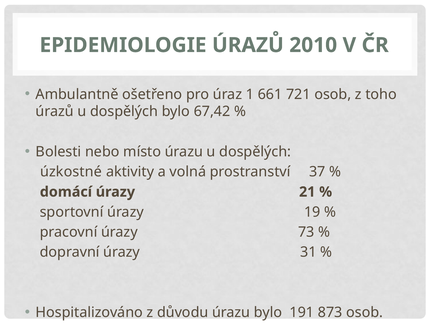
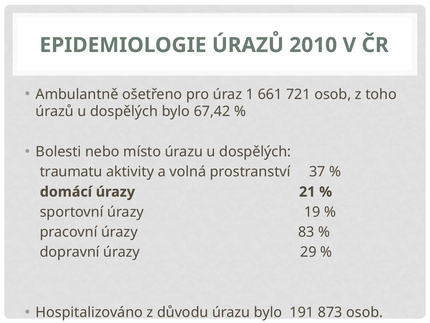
úzkostné: úzkostné -> traumatu
73: 73 -> 83
31: 31 -> 29
